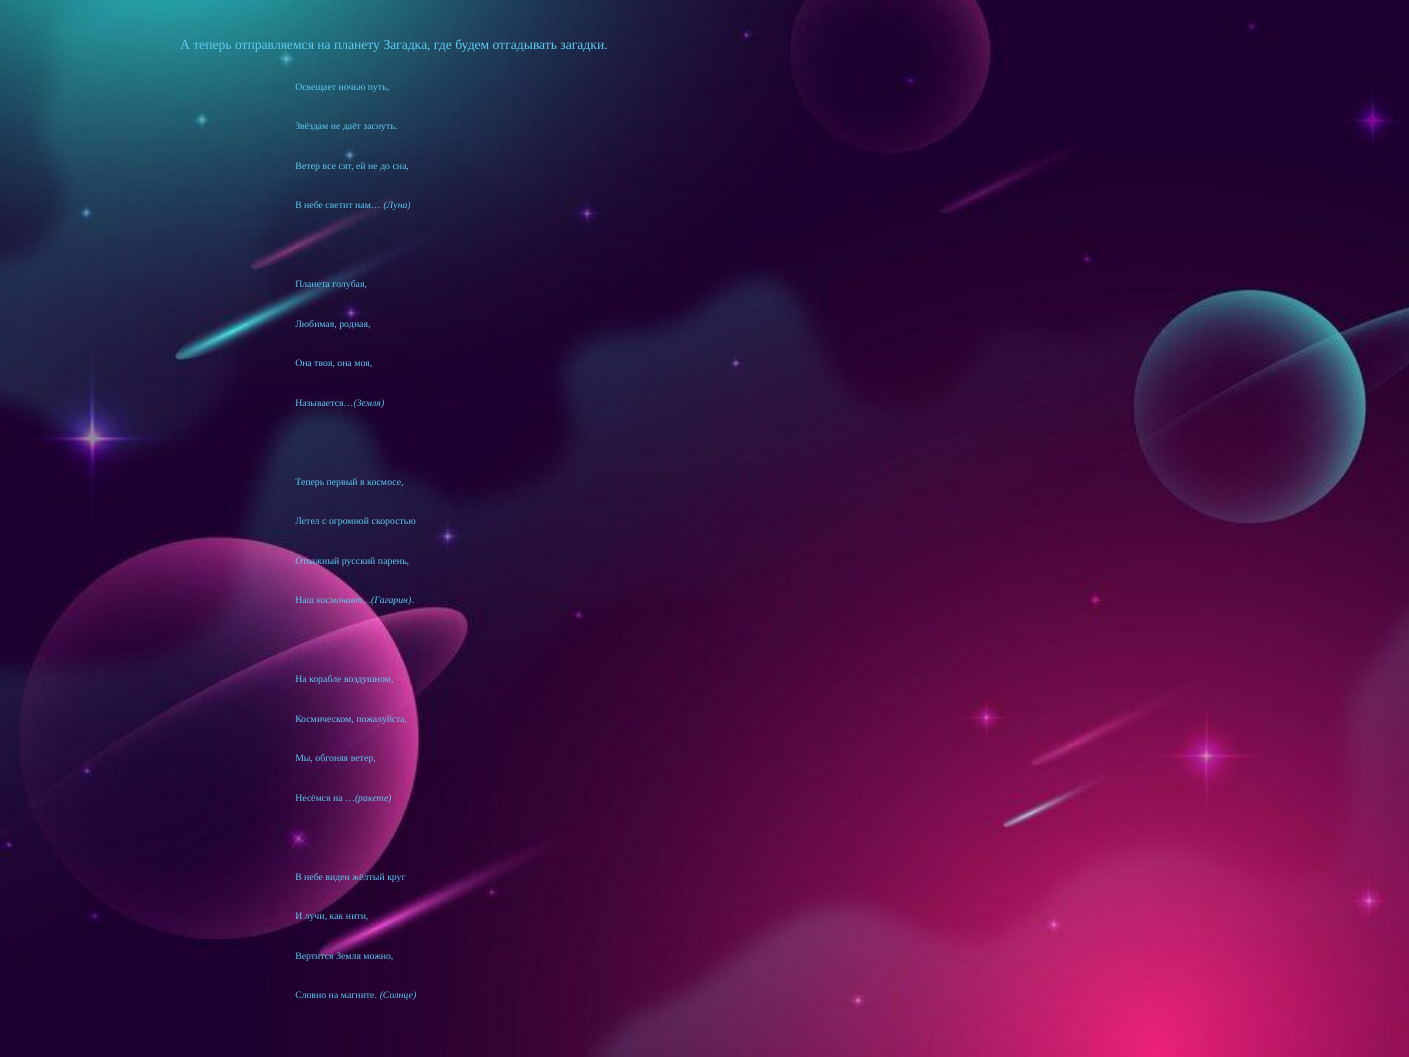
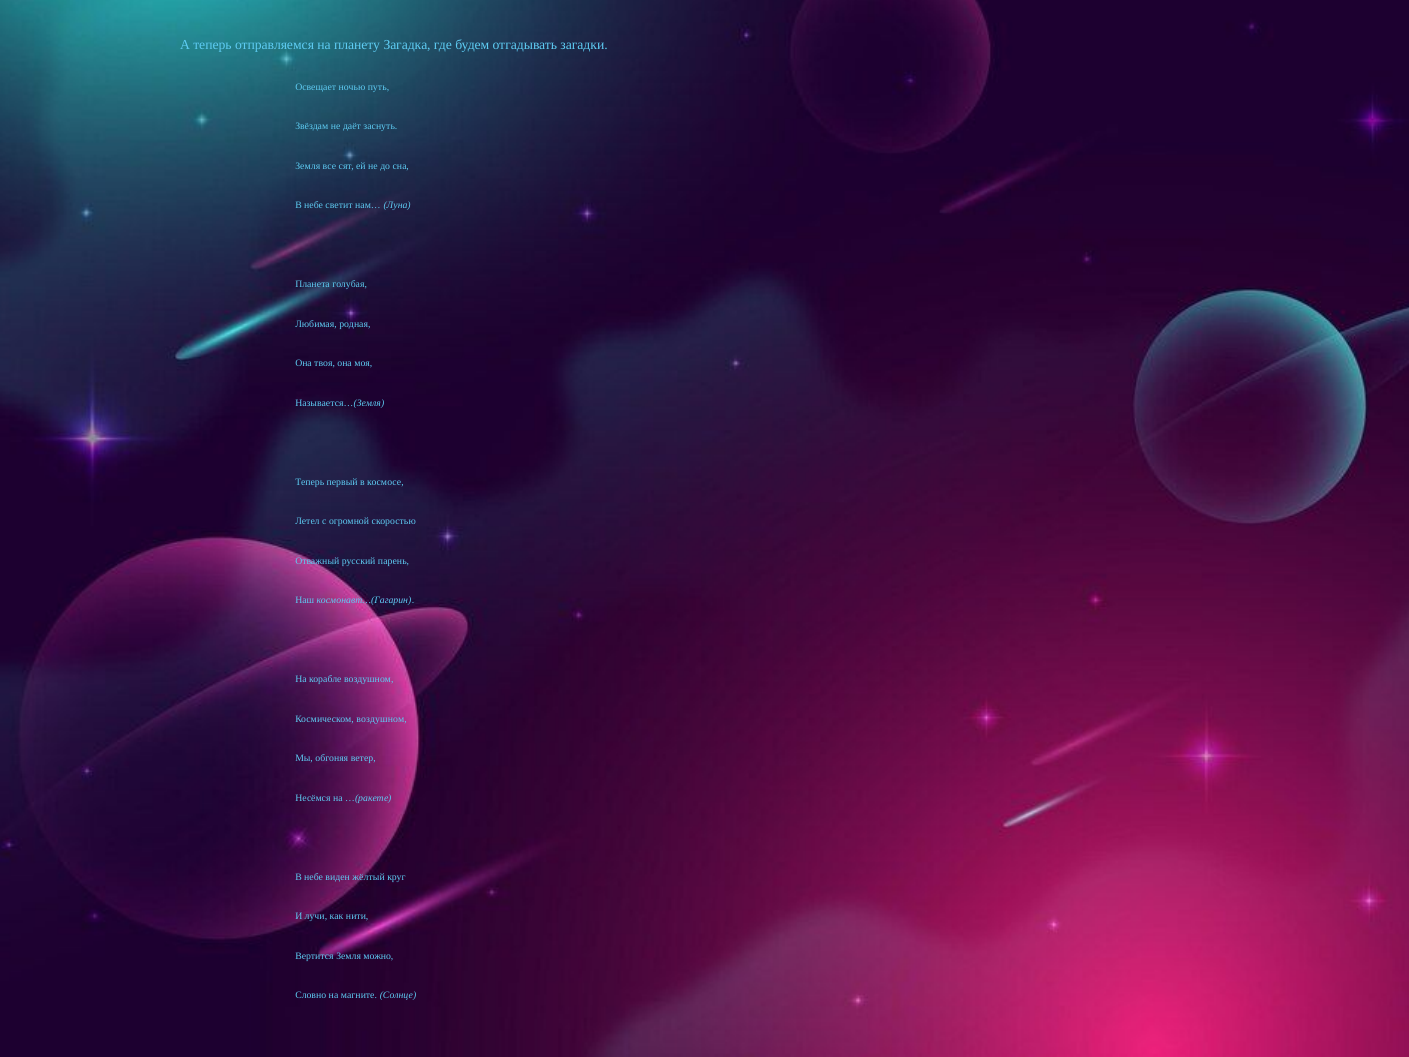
Ветер at (308, 166): Ветер -> Земля
Космическом пожалуйста: пожалуйста -> воздушном
